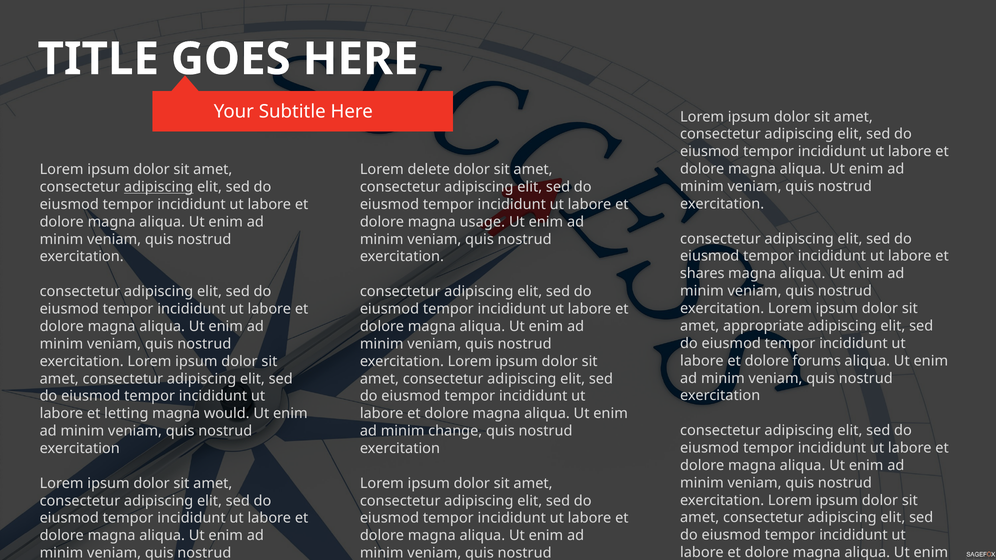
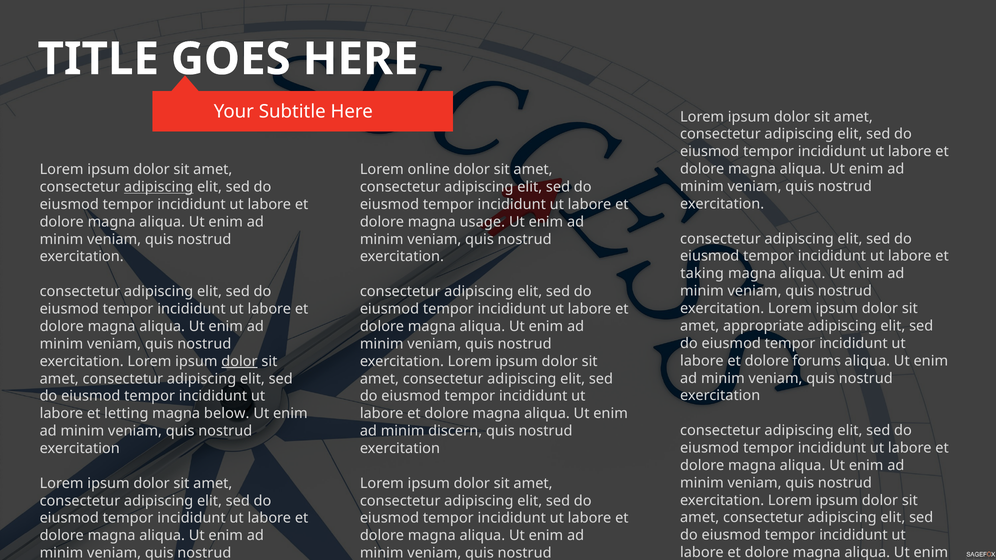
delete: delete -> online
shares: shares -> taking
dolor at (239, 361) underline: none -> present
would: would -> below
change: change -> discern
